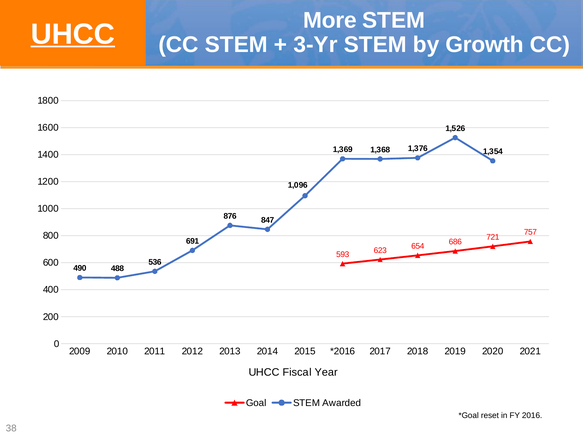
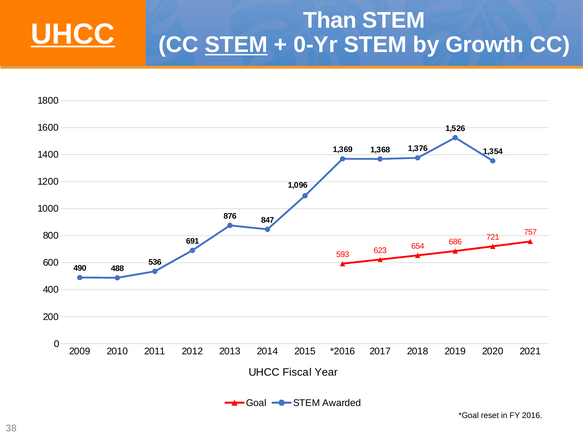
More: More -> Than
STEM at (236, 45) underline: none -> present
3-Yr: 3-Yr -> 0-Yr
